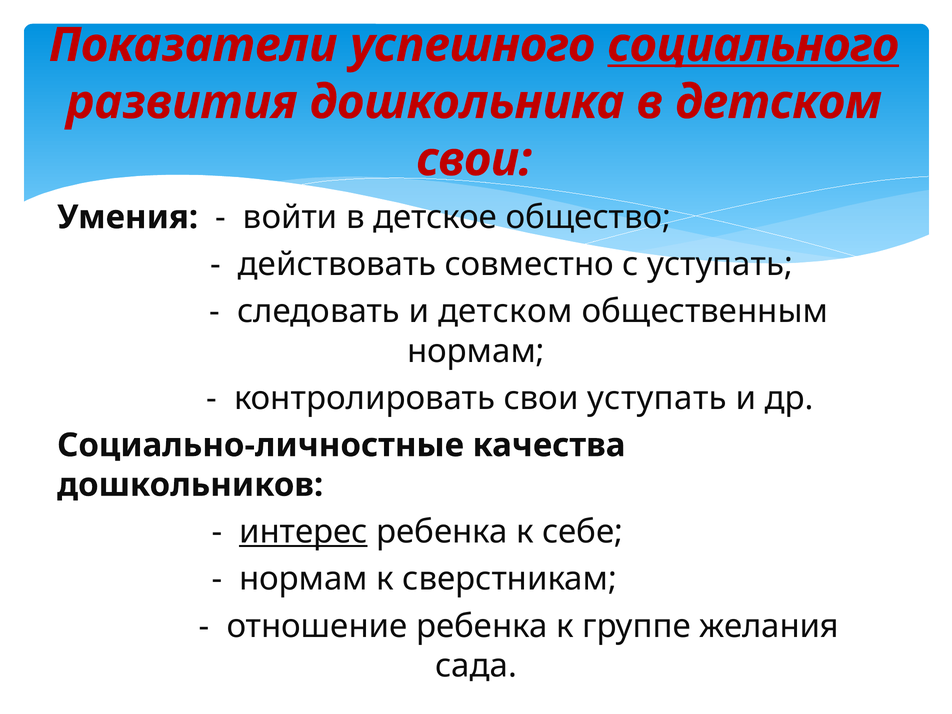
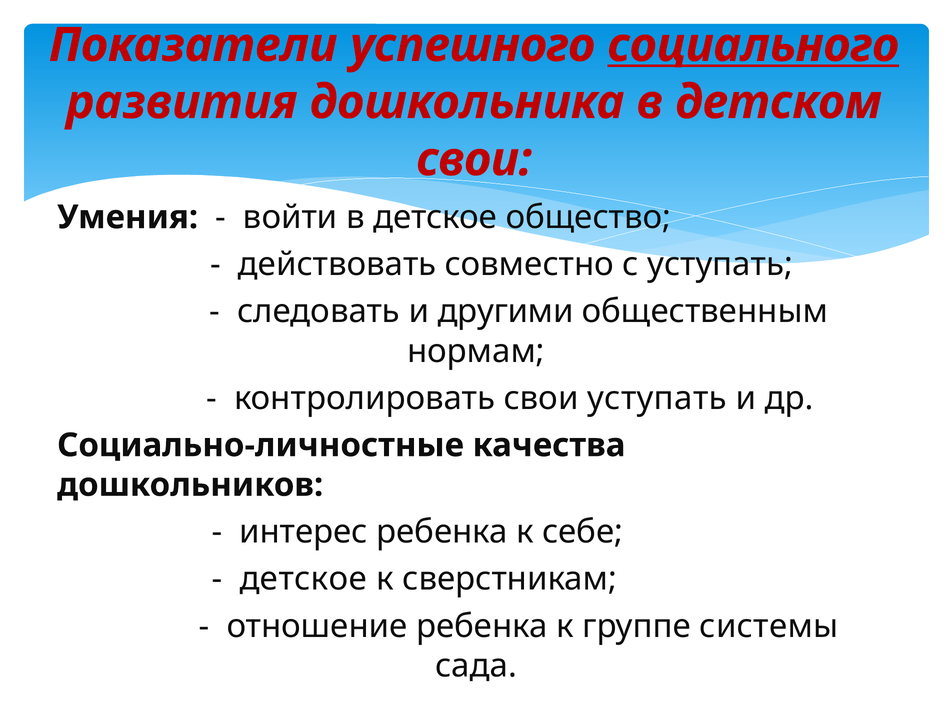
и детском: детском -> другими
интерес underline: present -> none
нормам at (303, 579): нормам -> детское
желания: желания -> системы
